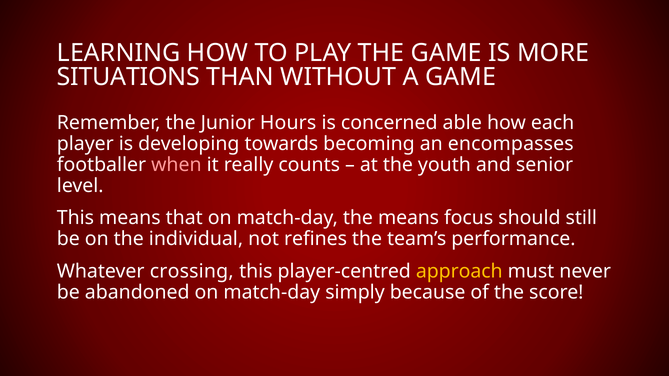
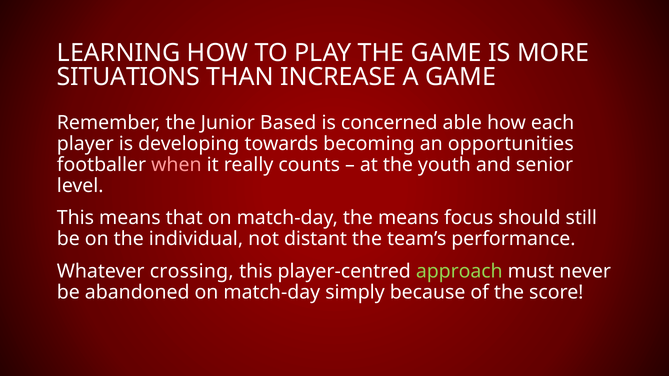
WITHOUT: WITHOUT -> INCREASE
Hours: Hours -> Based
encompasses: encompasses -> opportunities
refines: refines -> distant
approach colour: yellow -> light green
